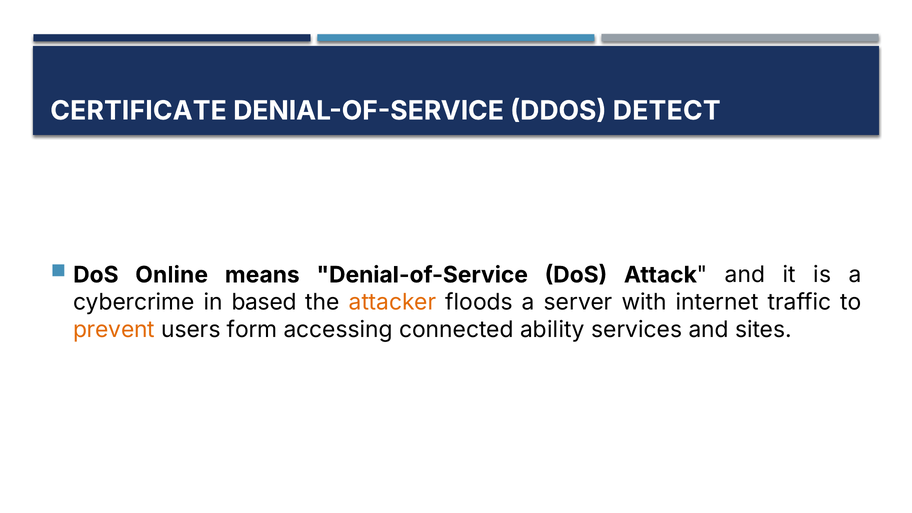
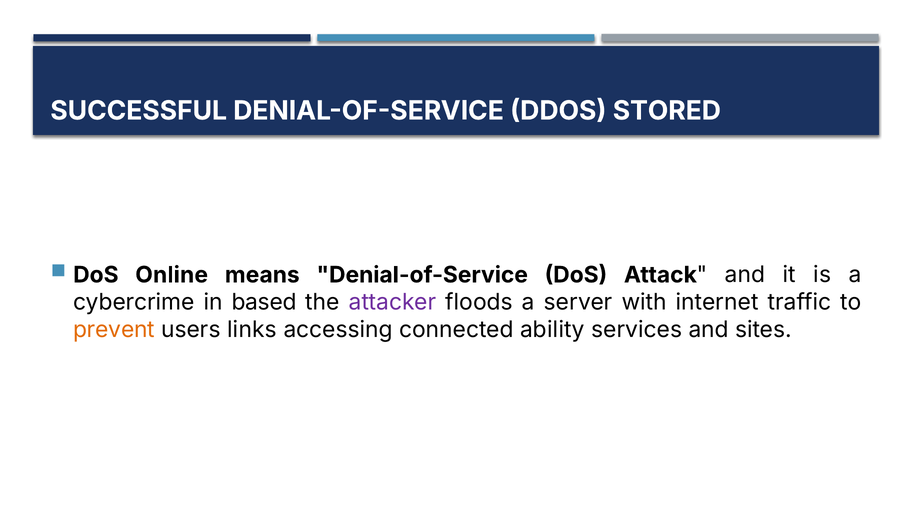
CERTIFICATE: CERTIFICATE -> SUCCESSFUL
DETECT: DETECT -> STORED
attacker colour: orange -> purple
form: form -> links
